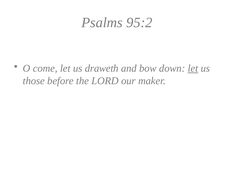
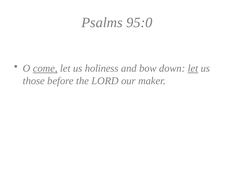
95:2: 95:2 -> 95:0
come underline: none -> present
draweth: draweth -> holiness
